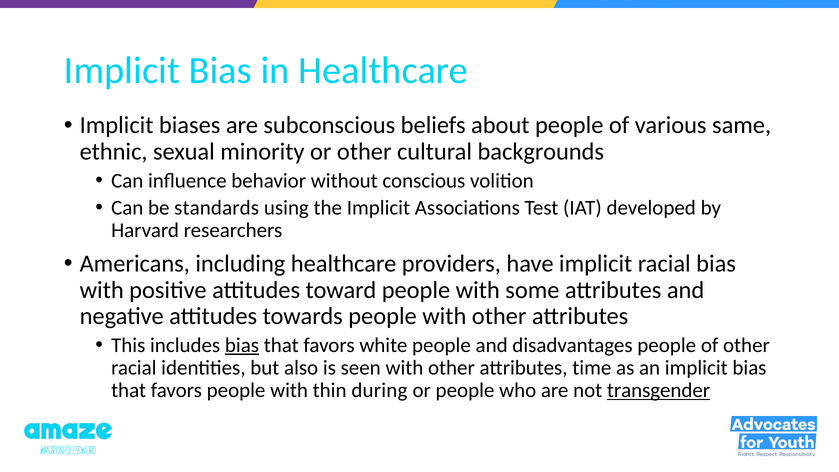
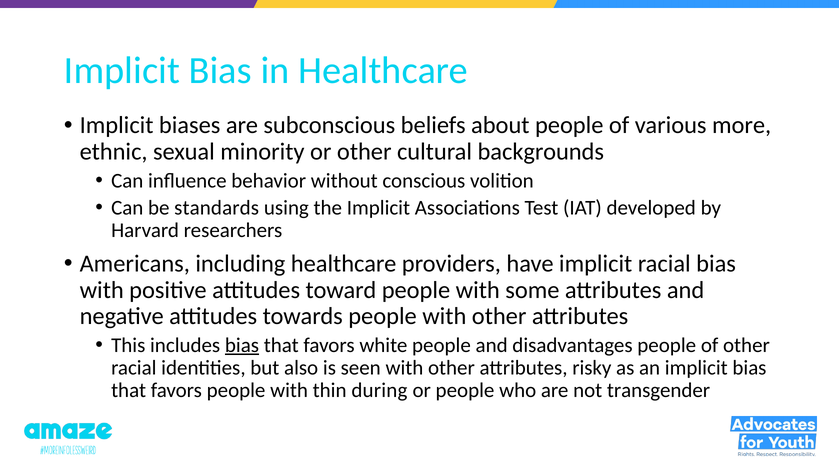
same: same -> more
time: time -> risky
transgender underline: present -> none
